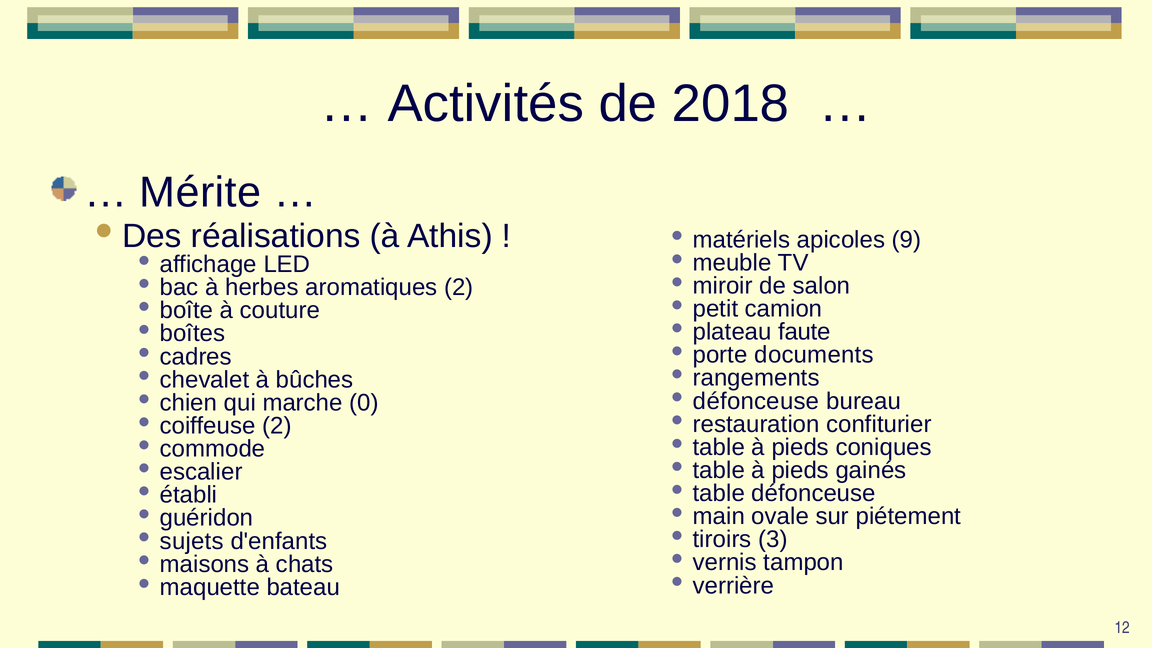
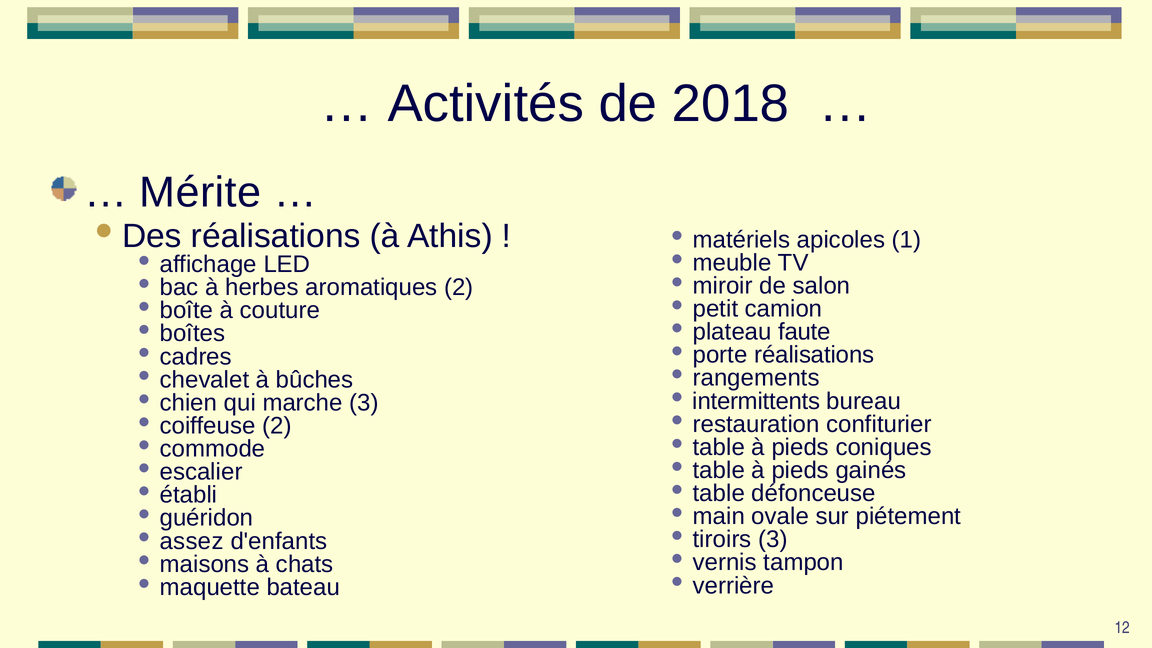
9: 9 -> 1
porte documents: documents -> réalisations
défonceuse at (756, 401): défonceuse -> intermittents
marche 0: 0 -> 3
sujets: sujets -> assez
